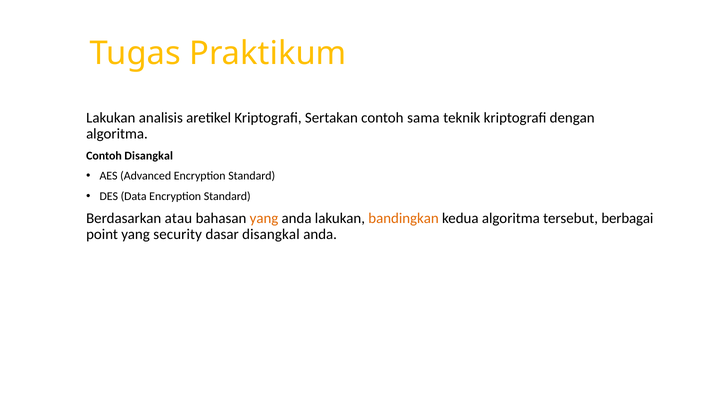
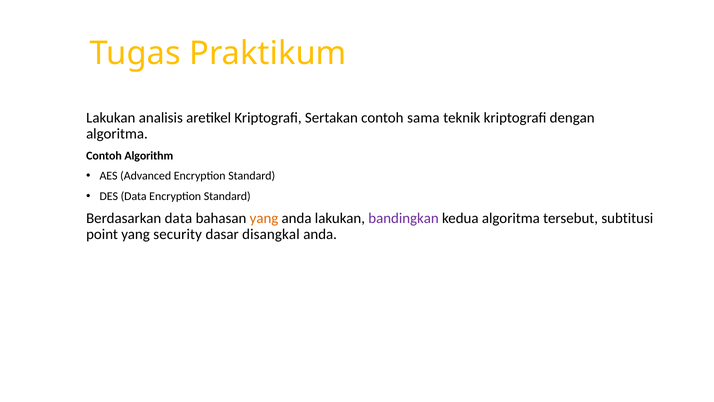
Contoh Disangkal: Disangkal -> Algorithm
Berdasarkan atau: atau -> data
bandingkan colour: orange -> purple
berbagai: berbagai -> subtitusi
